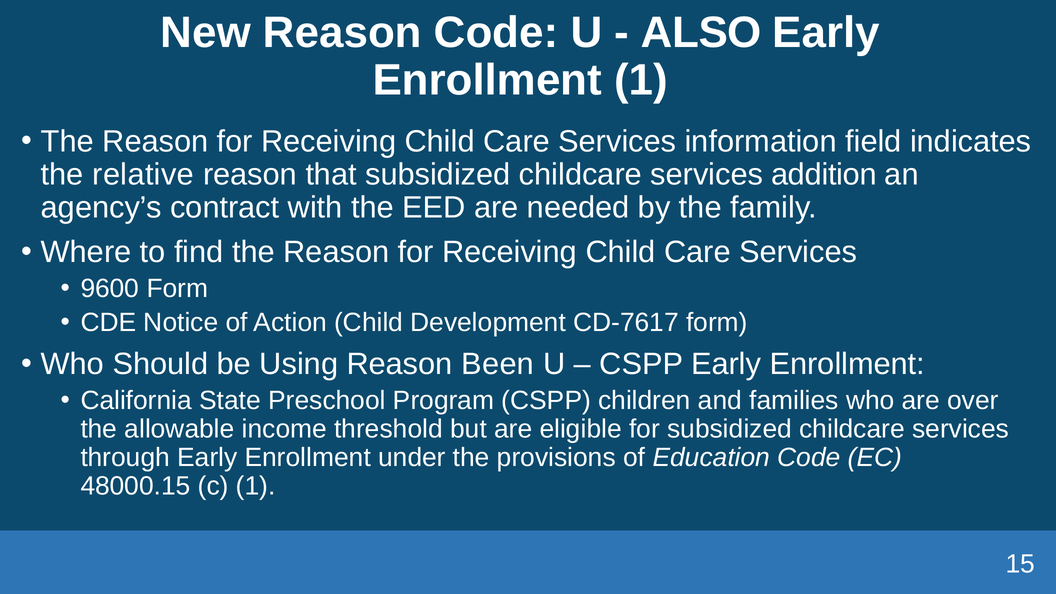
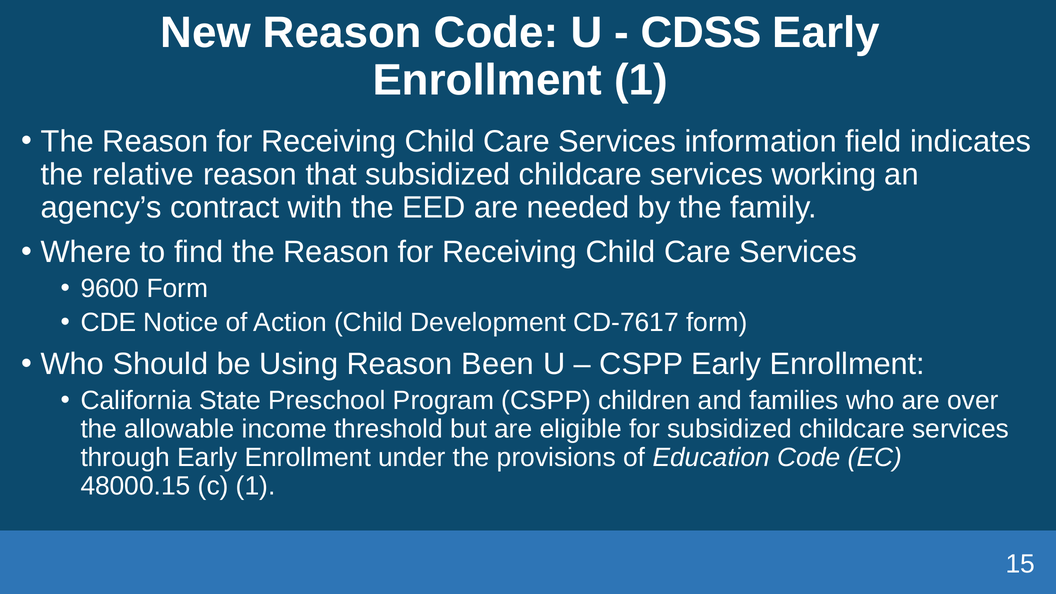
ALSO: ALSO -> CDSS
addition: addition -> working
